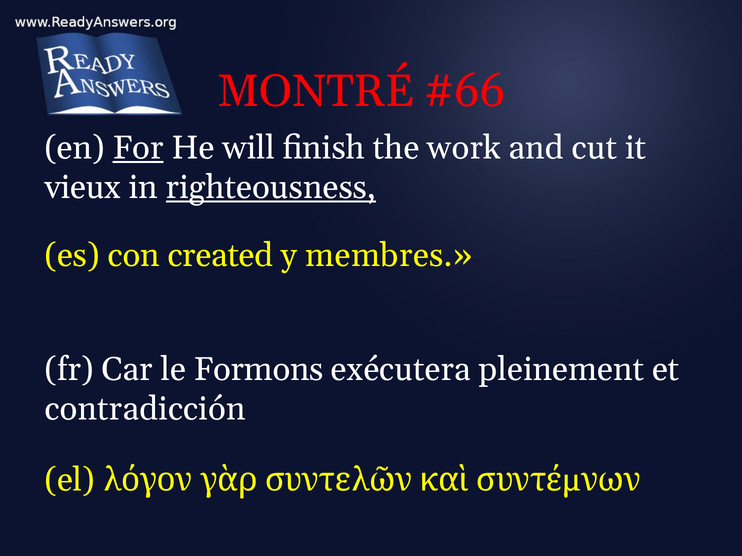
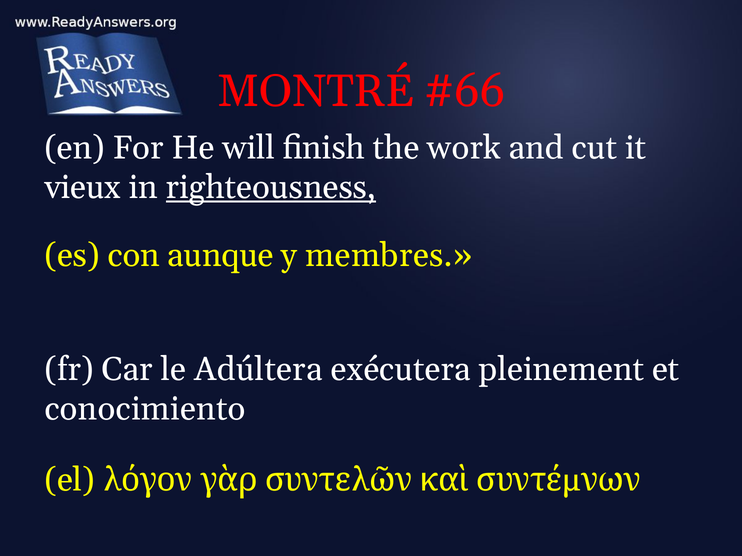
For underline: present -> none
created: created -> aunque
Formons: Formons -> Adúltera
contradicción: contradicción -> conocimiento
